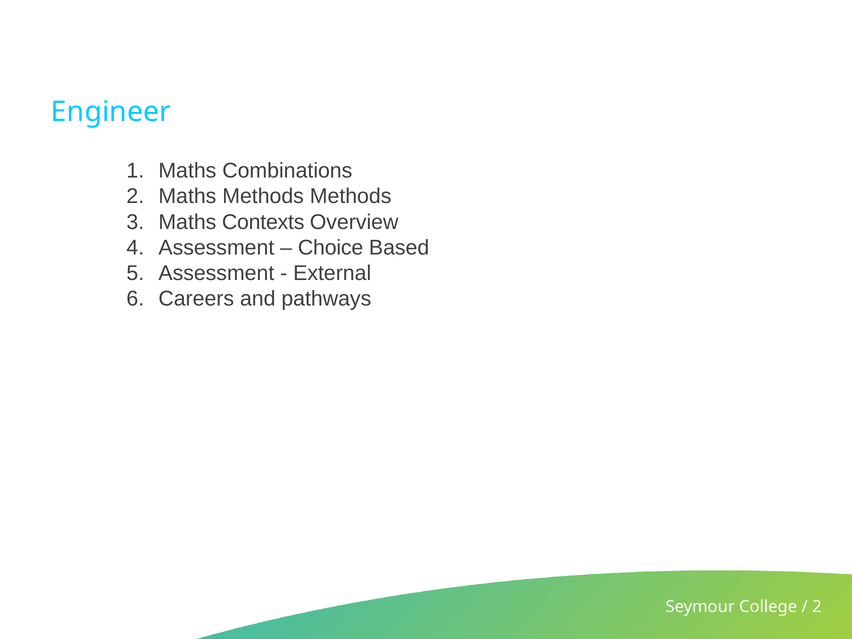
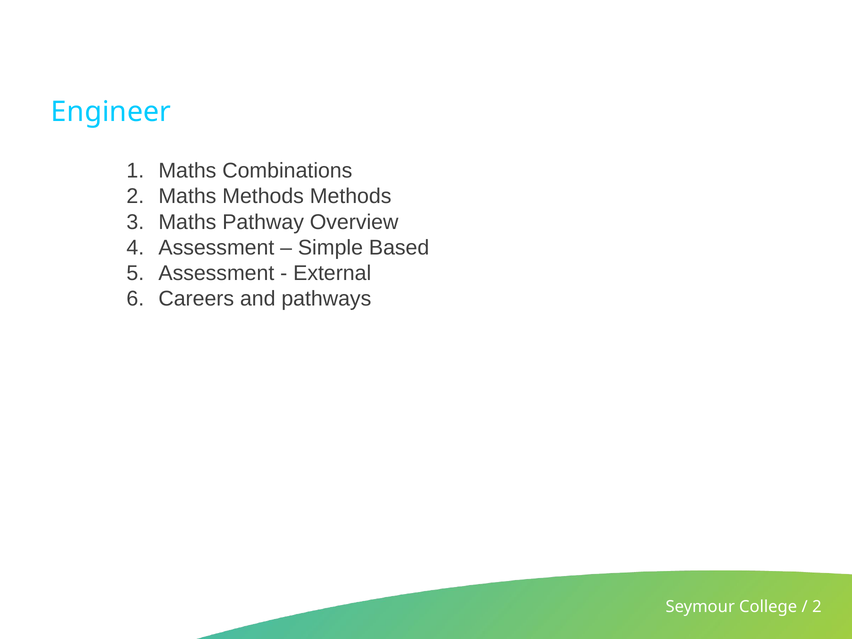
Contexts: Contexts -> Pathway
Choice: Choice -> Simple
